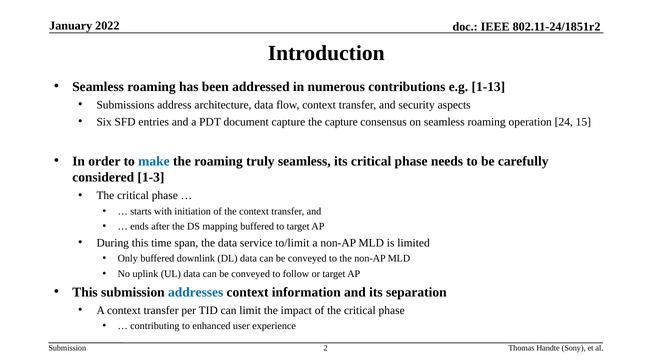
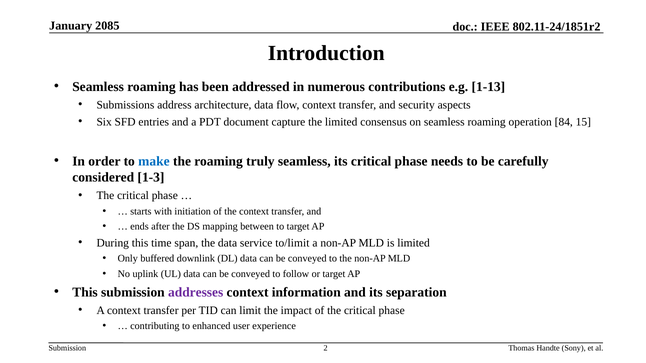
2022: 2022 -> 2085
the capture: capture -> limited
24: 24 -> 84
mapping buffered: buffered -> between
addresses colour: blue -> purple
